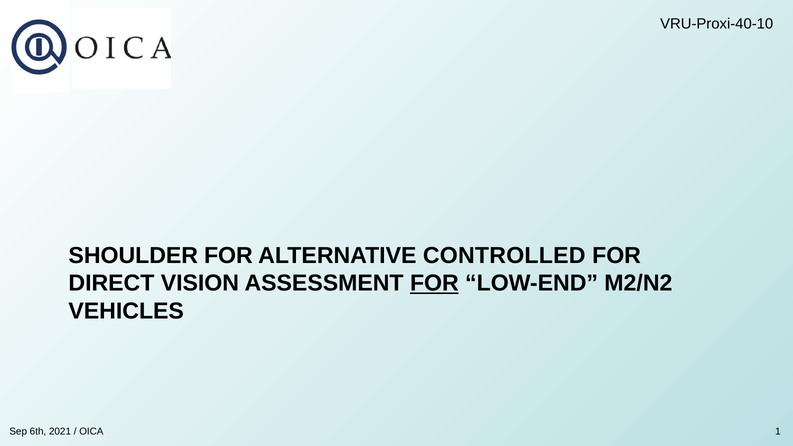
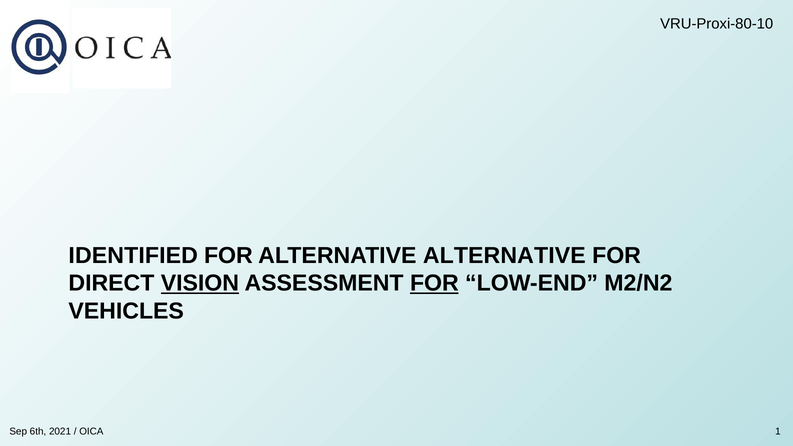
VRU-Proxi-40-10: VRU-Proxi-40-10 -> VRU-Proxi-80-10
SHOULDER: SHOULDER -> IDENTIFIED
ALTERNATIVE CONTROLLED: CONTROLLED -> ALTERNATIVE
VISION underline: none -> present
